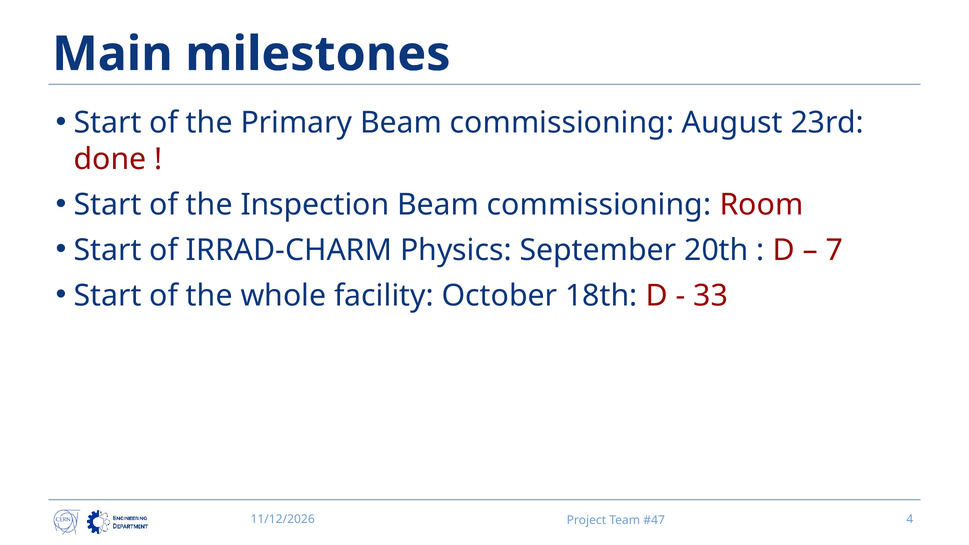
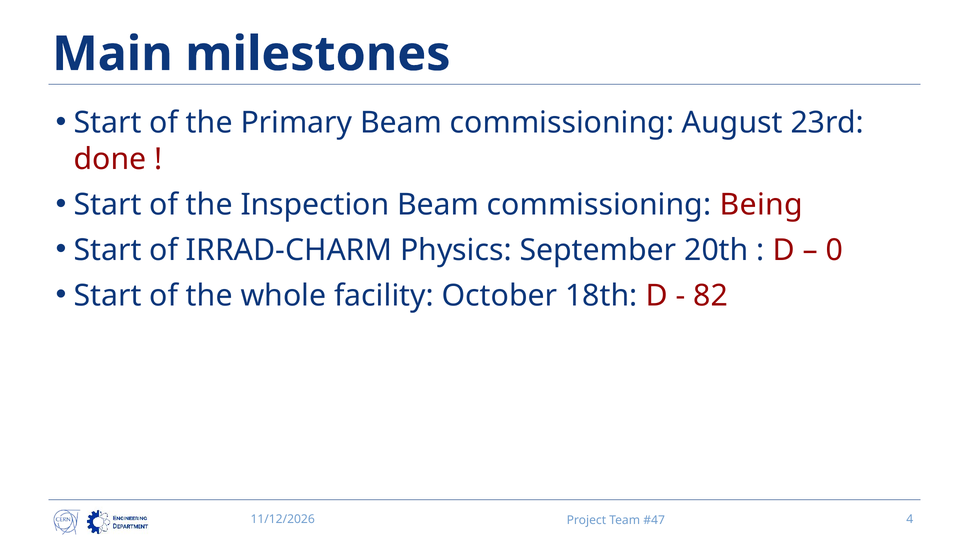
Room: Room -> Being
7: 7 -> 0
33: 33 -> 82
